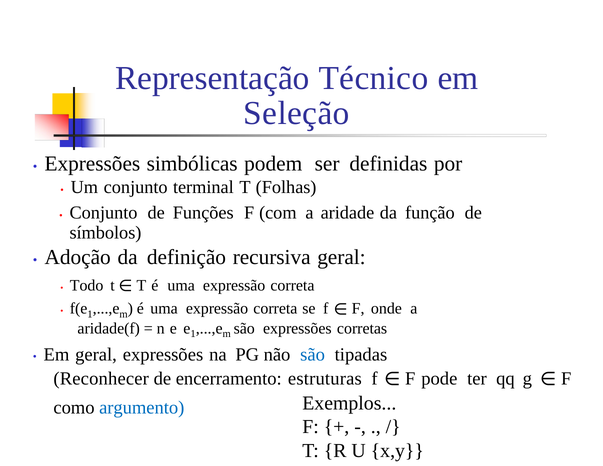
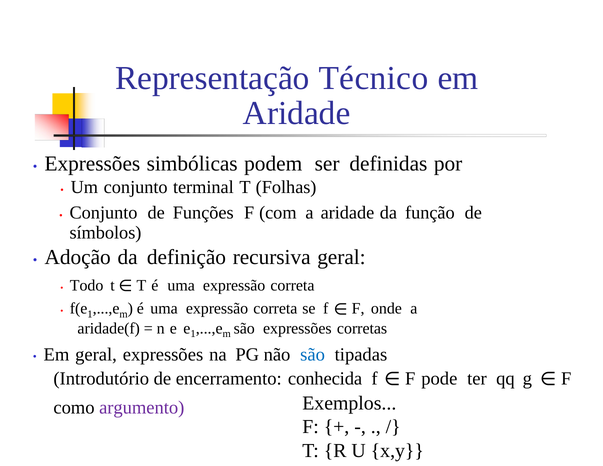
Seleção at (296, 113): Seleção -> Aridade
Reconhecer: Reconhecer -> Introdutório
estruturas: estruturas -> conhecida
argumento colour: blue -> purple
